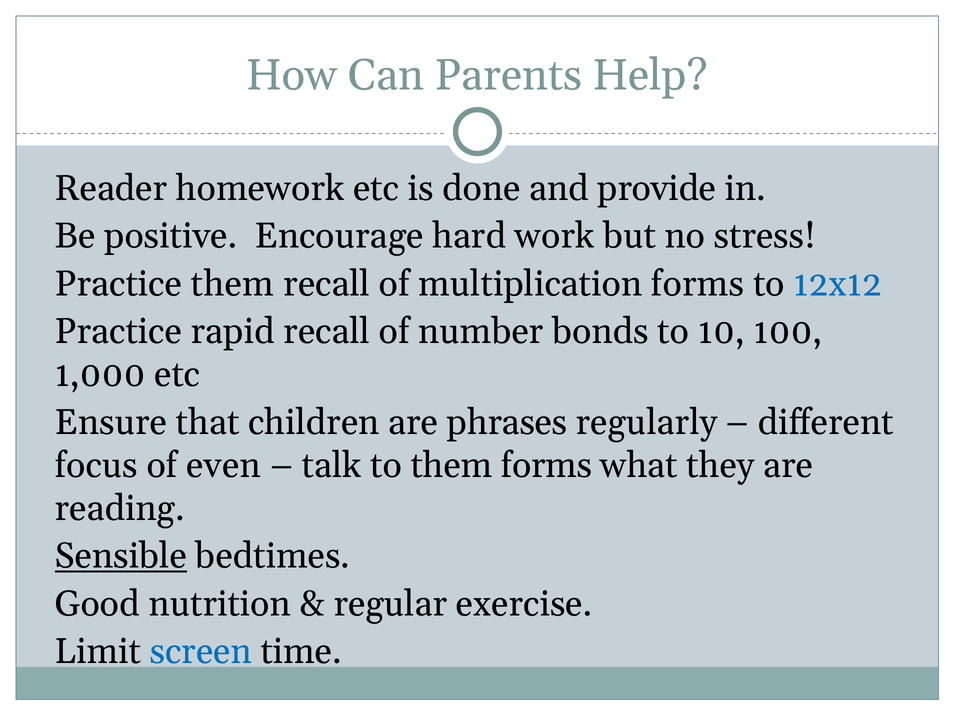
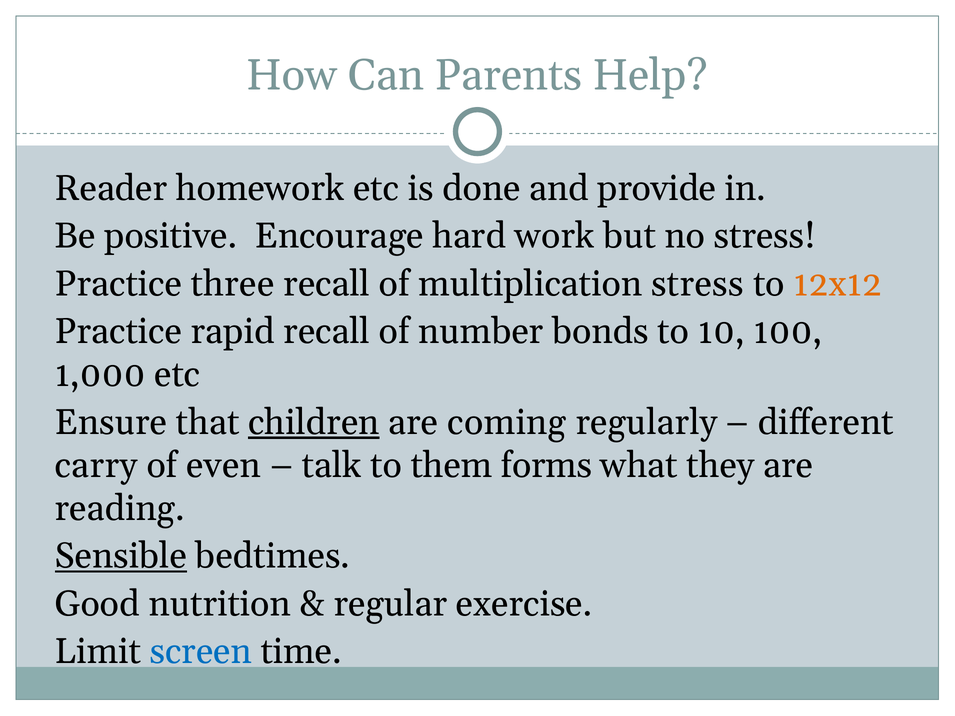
Practice them: them -> three
multiplication forms: forms -> stress
12x12 colour: blue -> orange
children underline: none -> present
phrases: phrases -> coming
focus: focus -> carry
